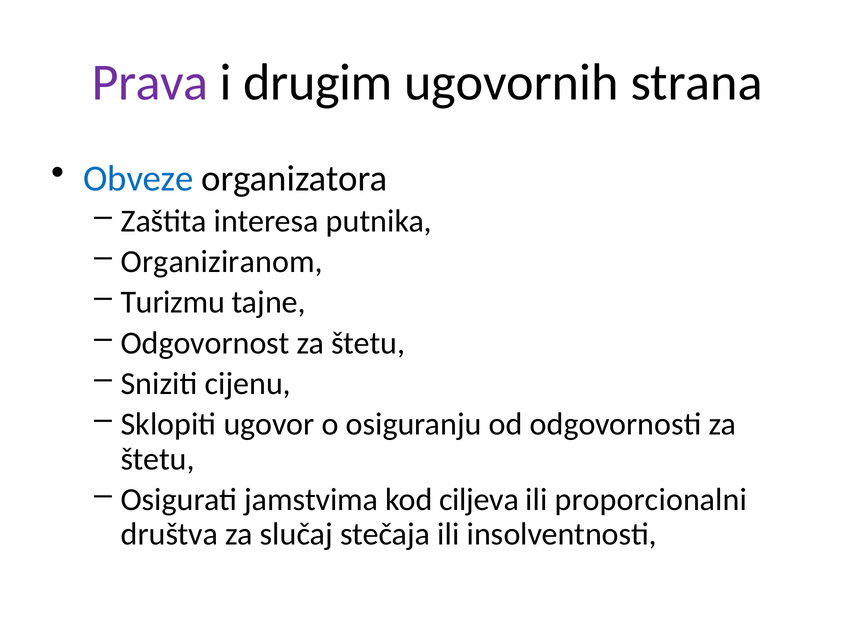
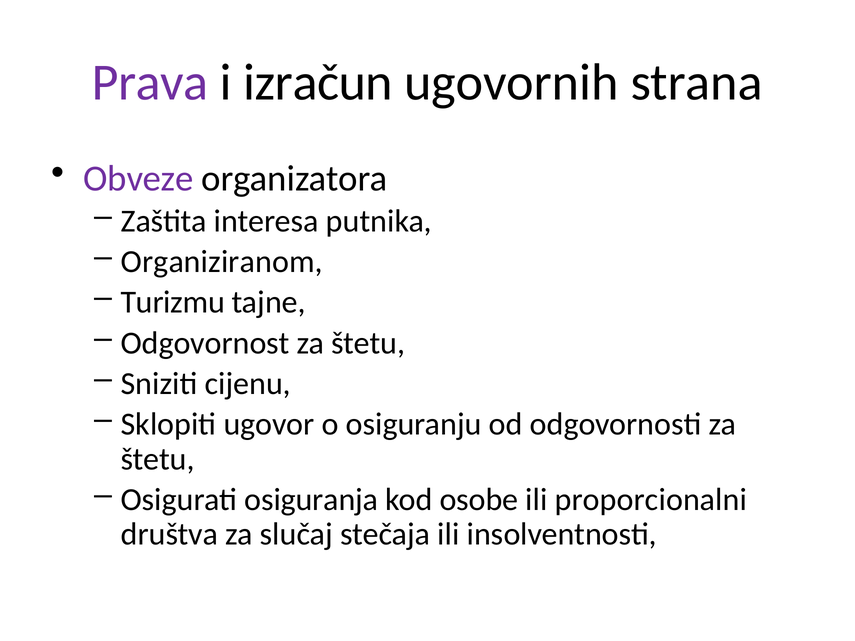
drugim: drugim -> izračun
Obveze colour: blue -> purple
jamstvima: jamstvima -> osiguranja
ciljeva: ciljeva -> osobe
